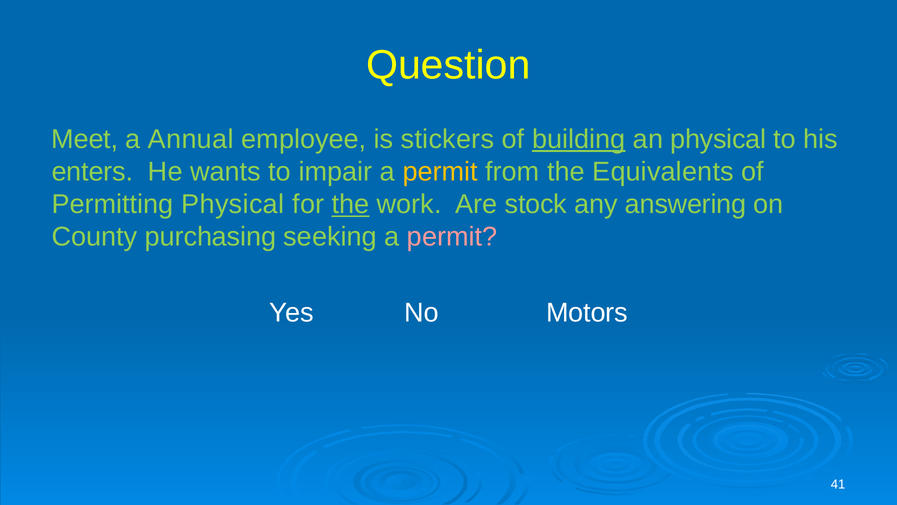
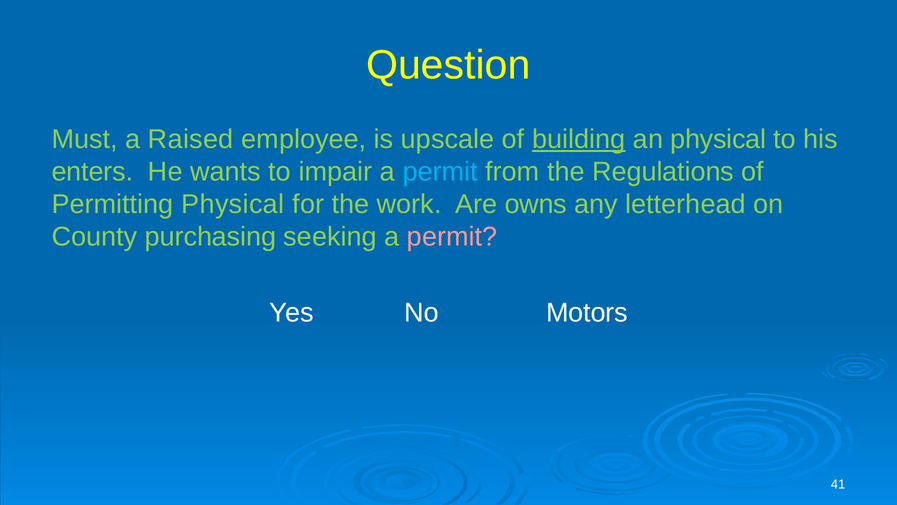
Meet: Meet -> Must
Annual: Annual -> Raised
stickers: stickers -> upscale
permit at (440, 172) colour: yellow -> light blue
Equivalents: Equivalents -> Regulations
the at (350, 204) underline: present -> none
stock: stock -> owns
answering: answering -> letterhead
